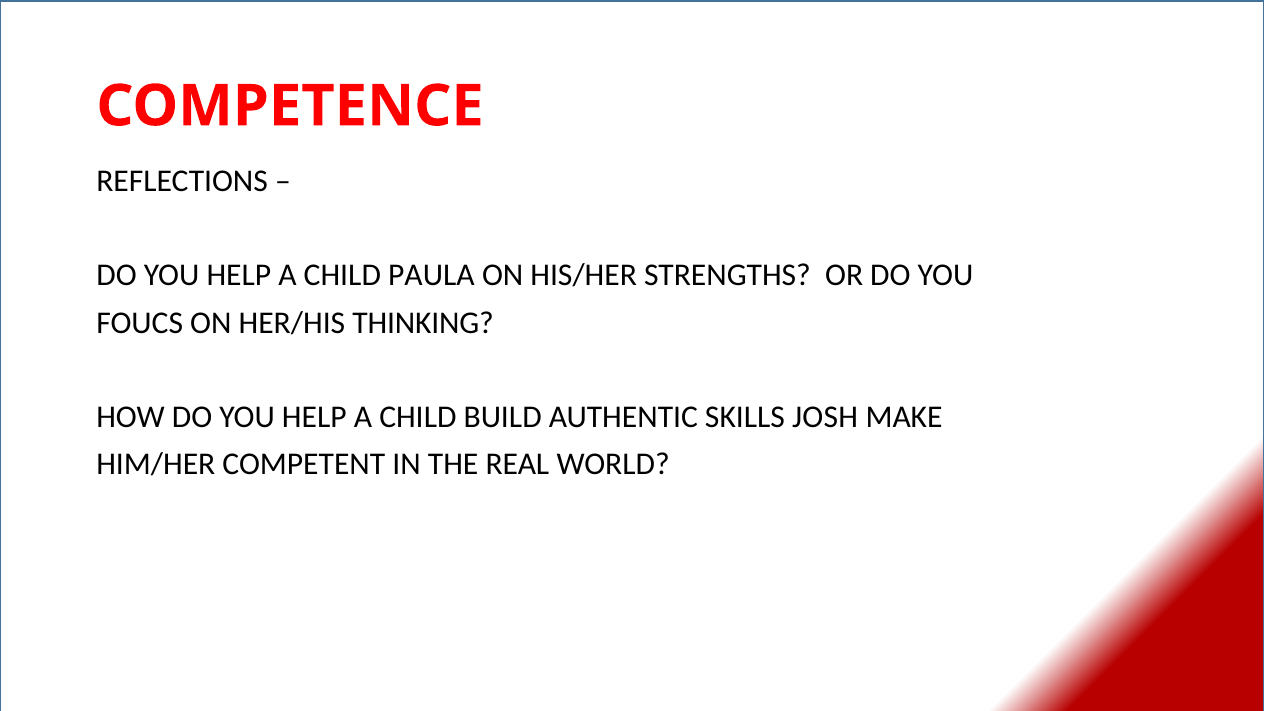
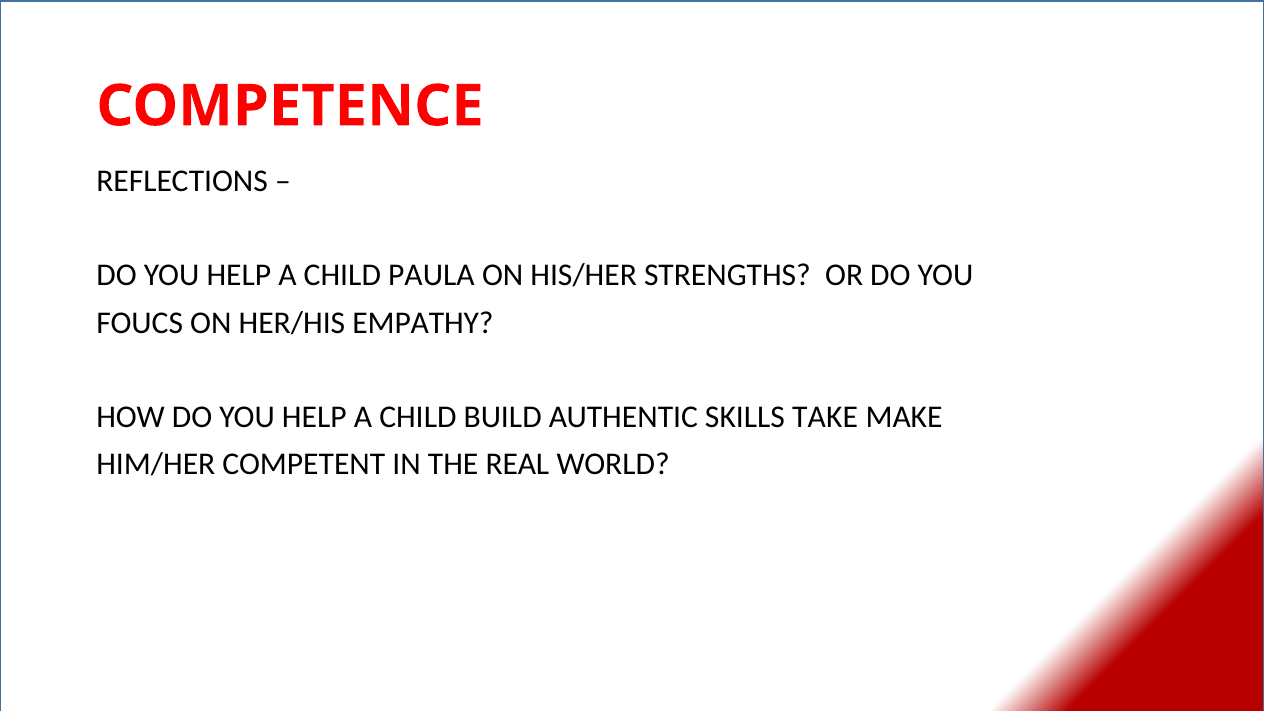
THINKING: THINKING -> EMPATHY
JOSH: JOSH -> TAKE
